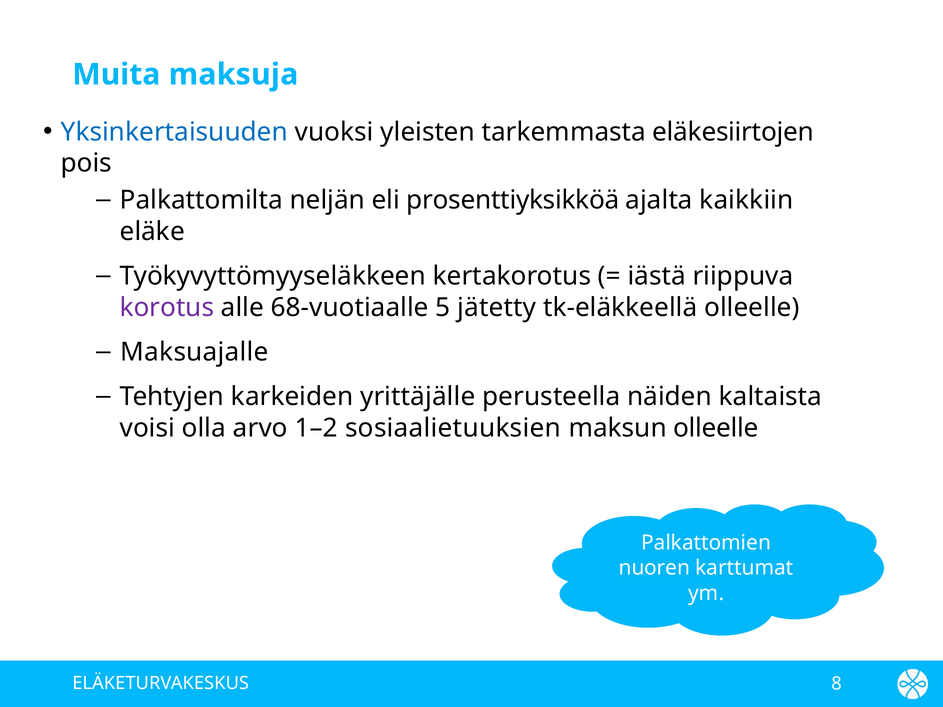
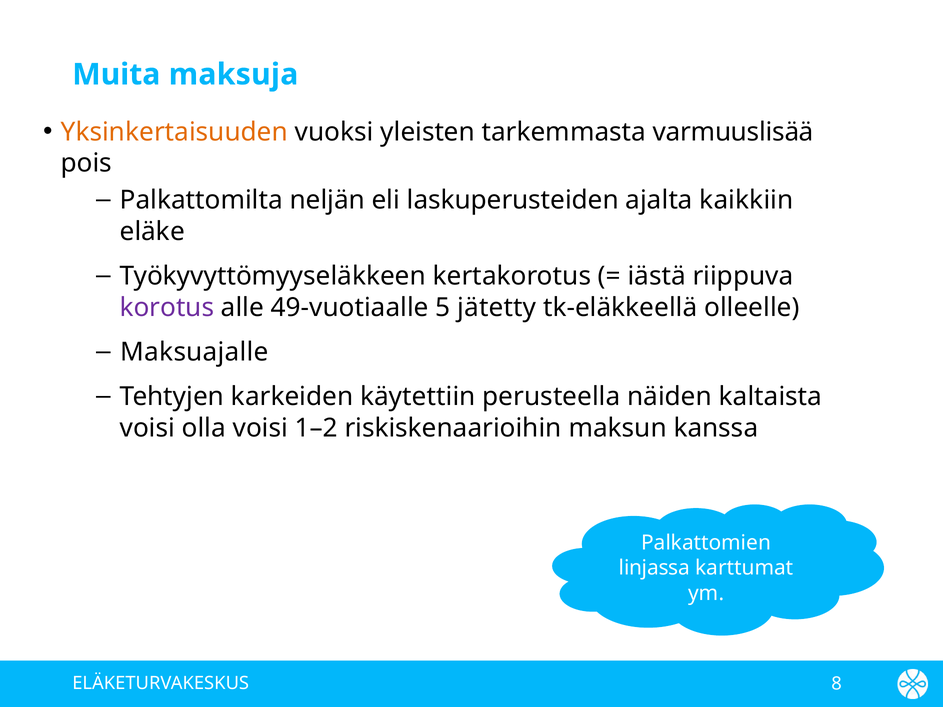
Yksinkertaisuuden colour: blue -> orange
eläkesiirtojen: eläkesiirtojen -> varmuuslisää
prosenttiyksikköä: prosenttiyksikköä -> laskuperusteiden
68-vuotiaalle: 68-vuotiaalle -> 49-vuotiaalle
yrittäjälle: yrittäjälle -> käytettiin
olla arvo: arvo -> voisi
sosiaalietuuksien: sosiaalietuuksien -> riskiskenaarioihin
maksun olleelle: olleelle -> kanssa
nuoren: nuoren -> linjassa
